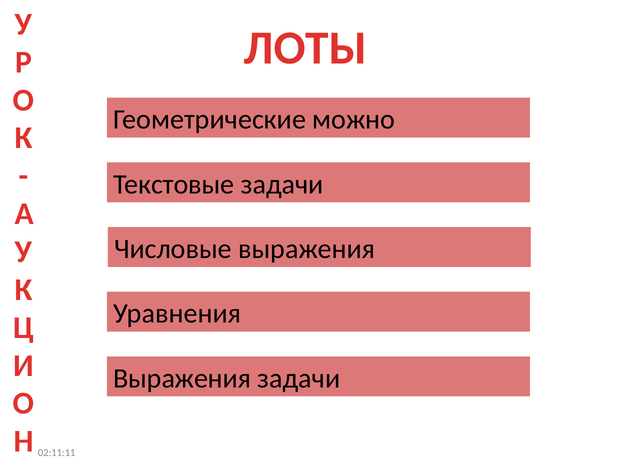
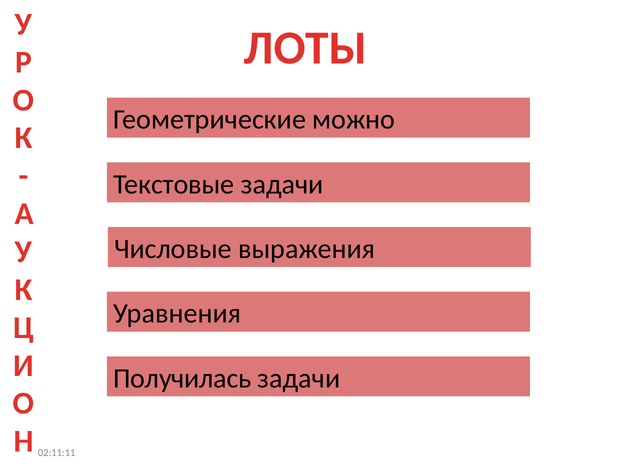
Выражения at (182, 378): Выражения -> Получилась
